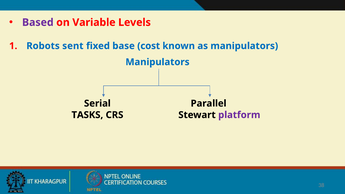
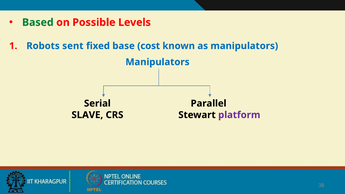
Based colour: purple -> green
Variable: Variable -> Possible
TASKS: TASKS -> SLAVE
